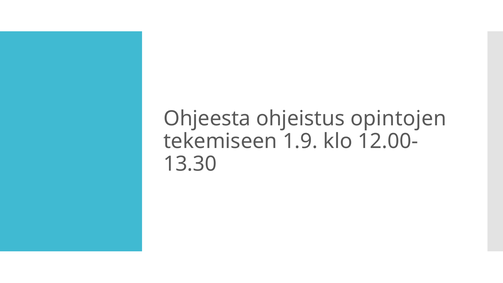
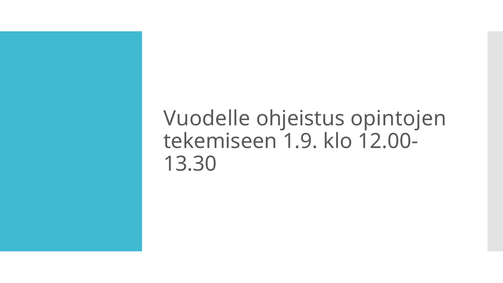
Ohjeesta: Ohjeesta -> Vuodelle
